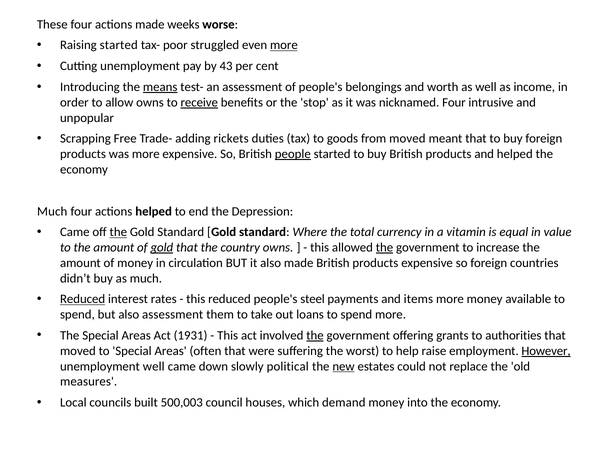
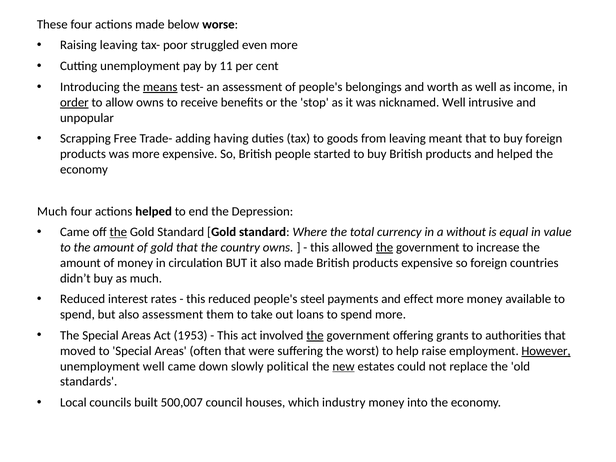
weeks: weeks -> below
Raising started: started -> leaving
more at (284, 45) underline: present -> none
43: 43 -> 11
order underline: none -> present
receive underline: present -> none
nicknamed Four: Four -> Well
rickets: rickets -> having
from moved: moved -> leaving
people underline: present -> none
vitamin: vitamin -> without
gold at (162, 248) underline: present -> none
Reduced at (83, 299) underline: present -> none
items: items -> effect
1931: 1931 -> 1953
measures: measures -> standards
500,003: 500,003 -> 500,007
demand: demand -> industry
